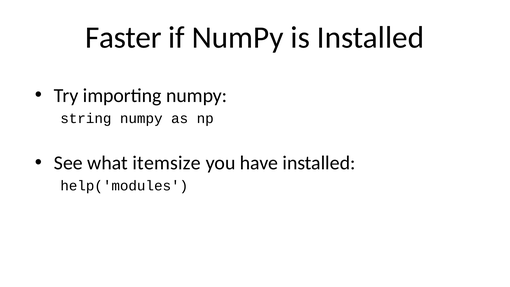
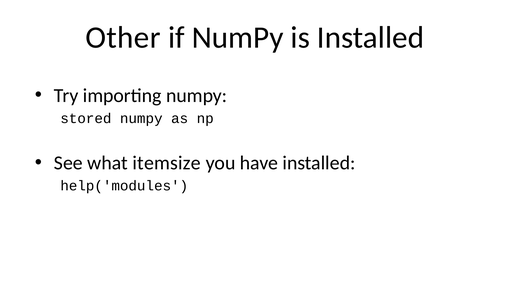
Faster: Faster -> Other
string: string -> stored
